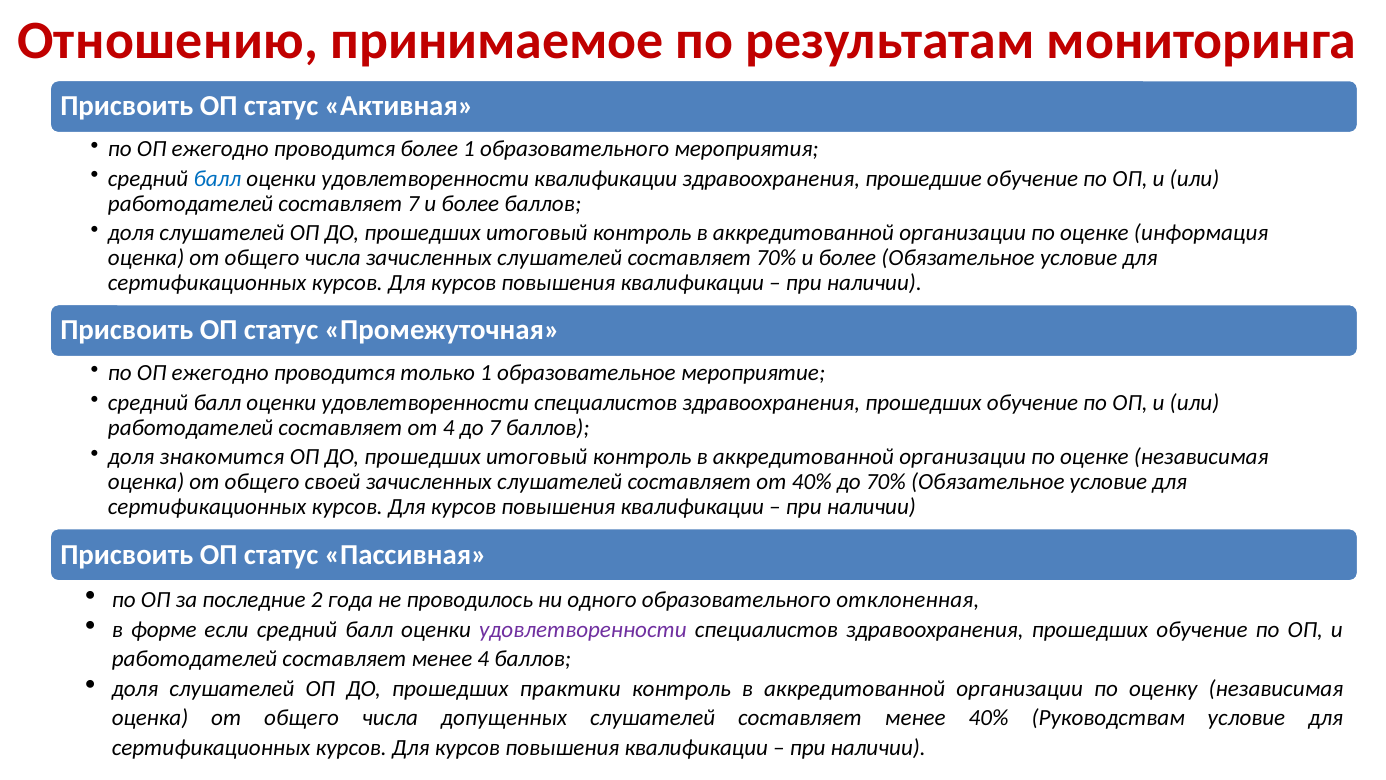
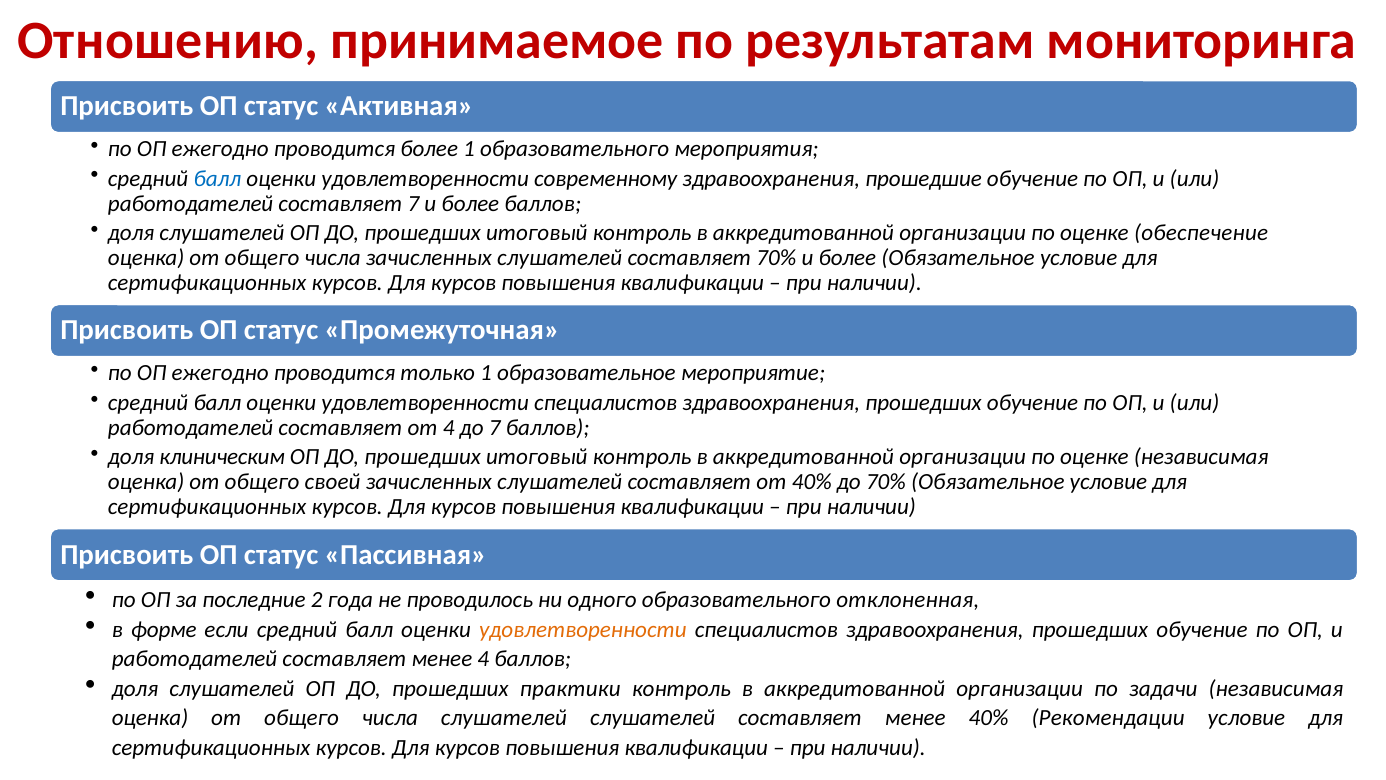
удовлетворенности квалификации: квалификации -> современному
информация: информация -> обеспечение
знакомится: знакомится -> клиническим
удовлетворенности at (583, 629) colour: purple -> orange
оценку: оценку -> задачи
числа допущенных: допущенных -> слушателей
Руководствам: Руководствам -> Рекомендации
